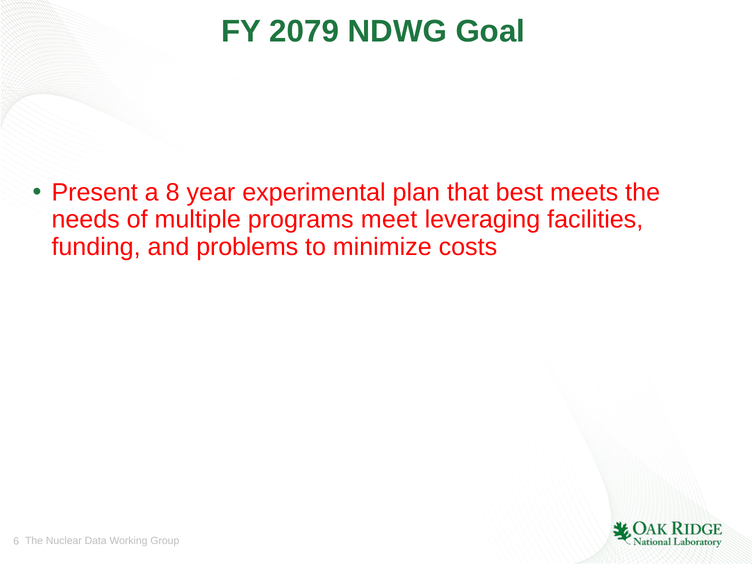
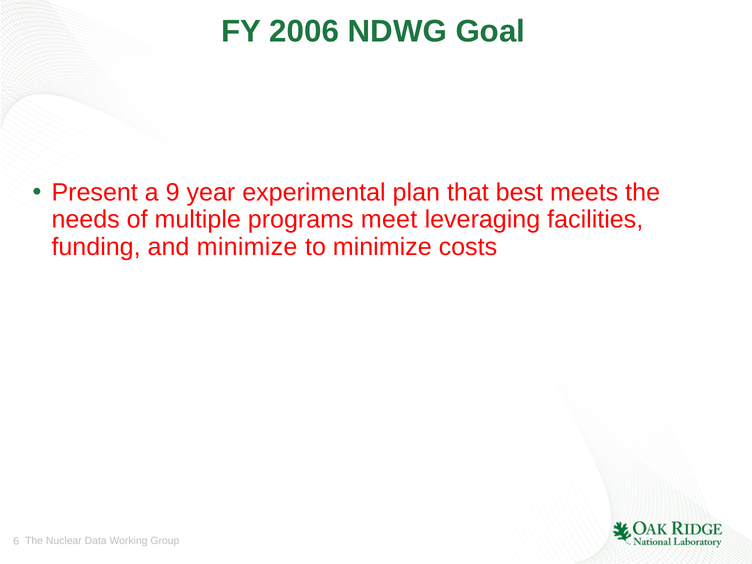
2079: 2079 -> 2006
8: 8 -> 9
and problems: problems -> minimize
